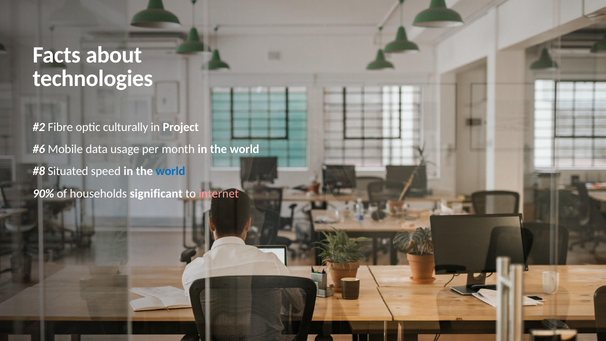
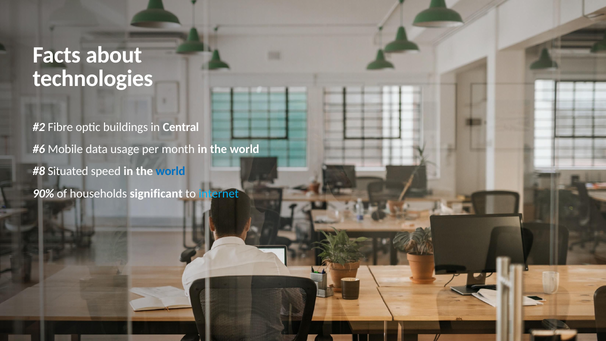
culturally: culturally -> buildings
Project: Project -> Central
internet colour: pink -> light blue
